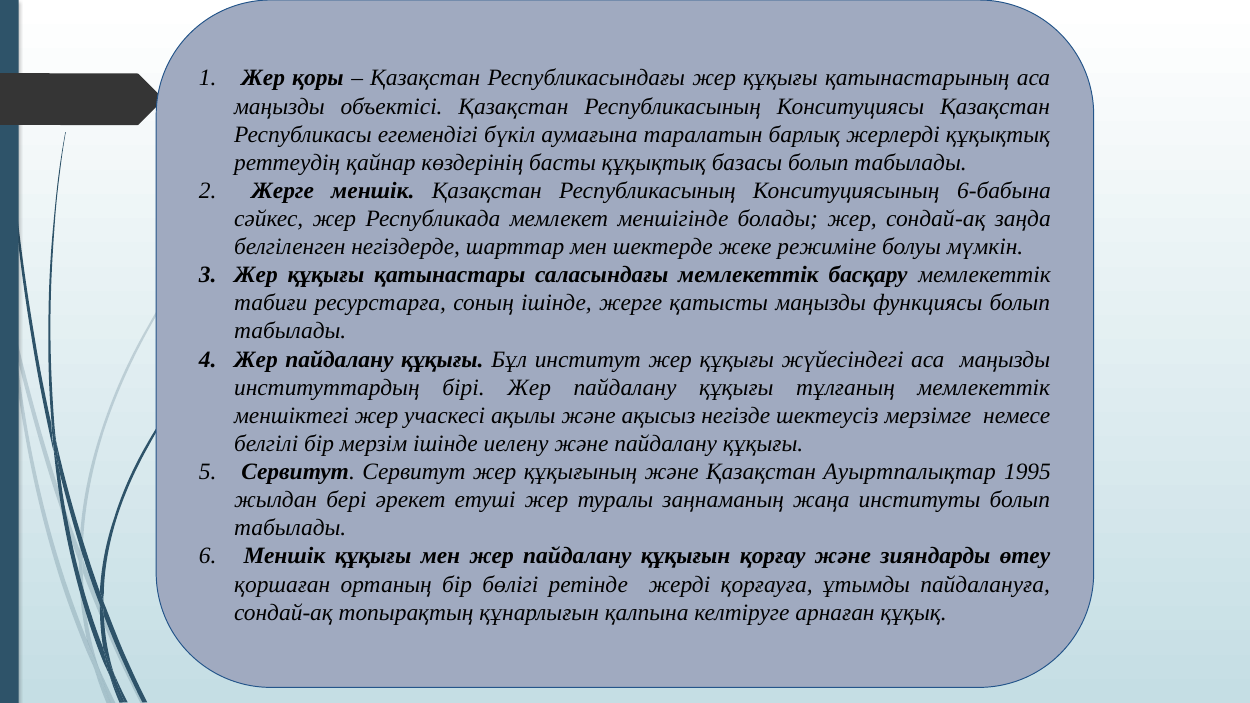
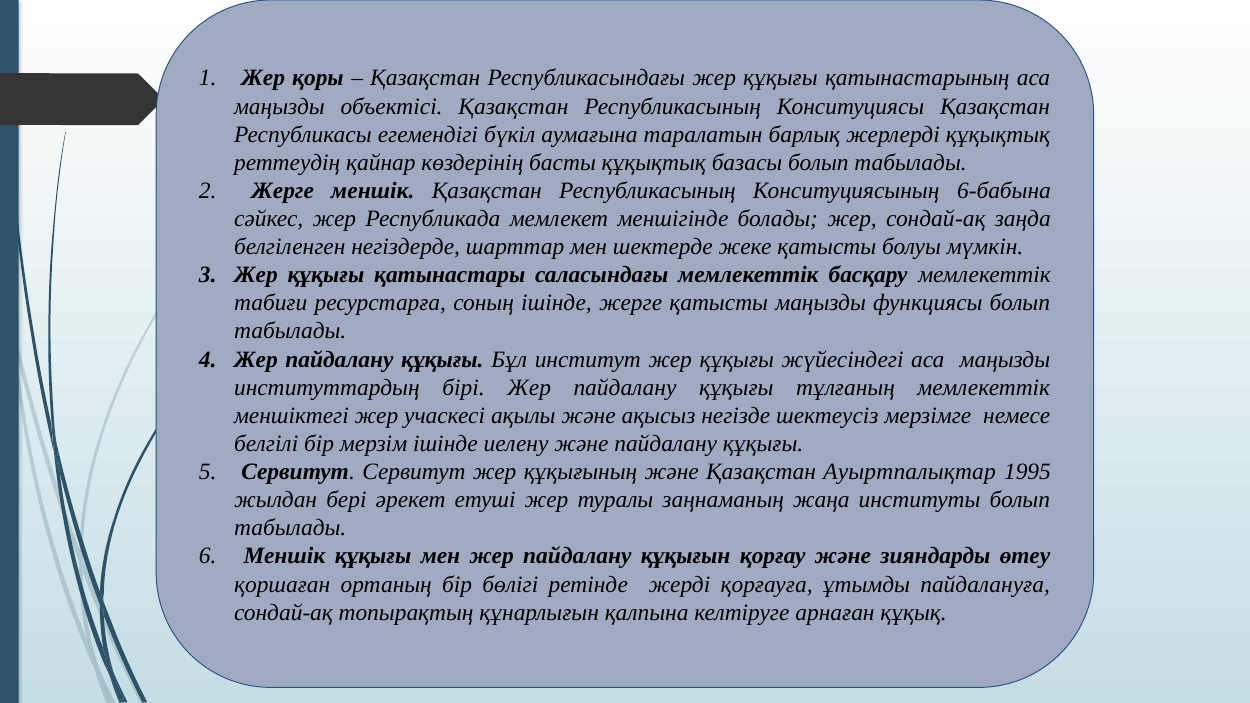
жеке режиміне: режиміне -> қатысты
